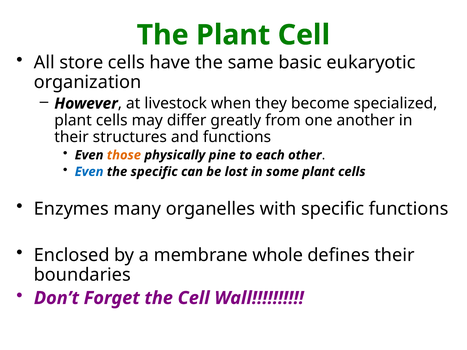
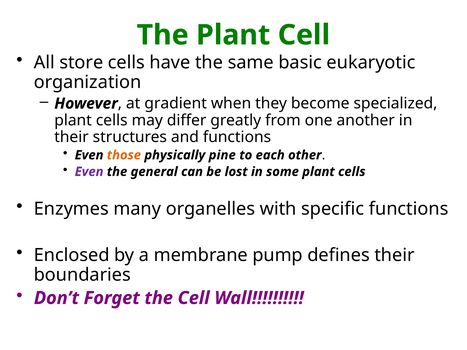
livestock: livestock -> gradient
Even at (89, 172) colour: blue -> purple
the specific: specific -> general
whole: whole -> pump
